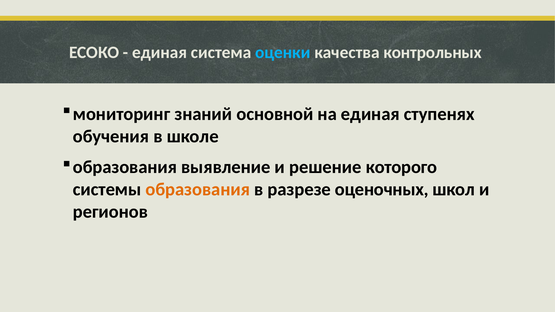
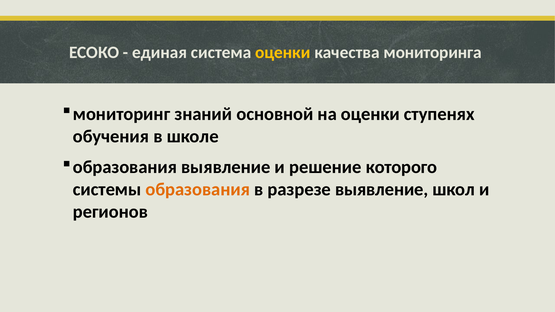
оценки at (283, 52) colour: light blue -> yellow
контрольных: контрольных -> мониторинга
на единая: единая -> оценки
разрезе оценочных: оценочных -> выявление
